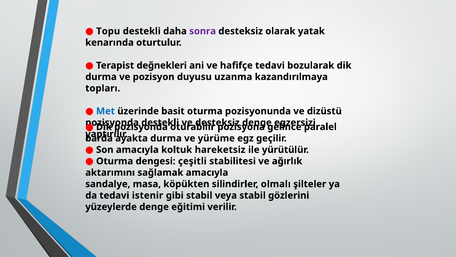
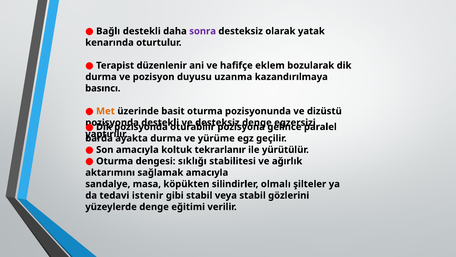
Topu: Topu -> Bağlı
değnekleri: değnekleri -> düzenlenir
hafifçe tedavi: tedavi -> eklem
topları: topları -> basıncı
Met colour: blue -> orange
hareketsiz: hareketsiz -> tekrarlanır
çeşitli: çeşitli -> sıklığı
